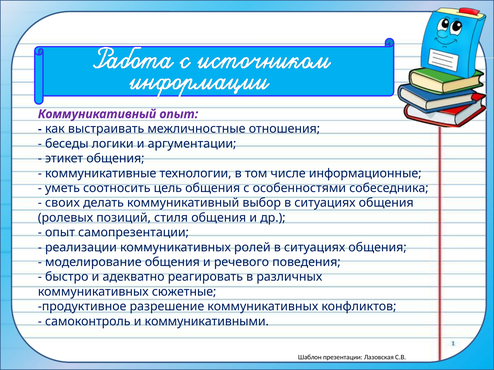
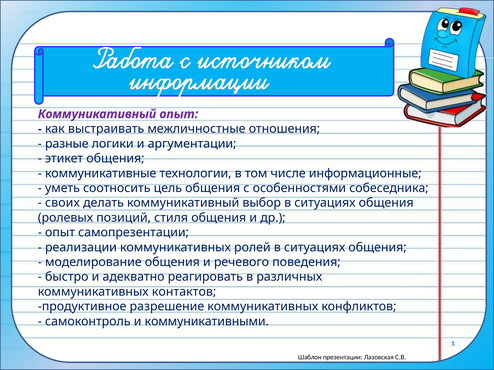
беседы: беседы -> разные
сюжетные: сюжетные -> контактов
